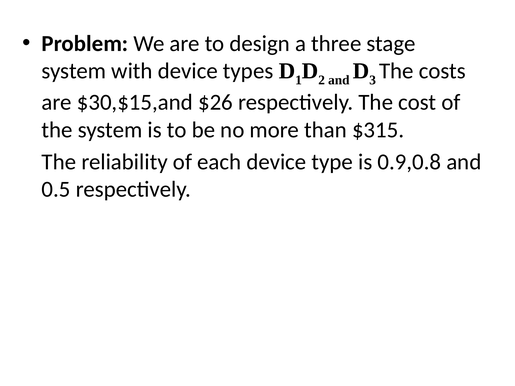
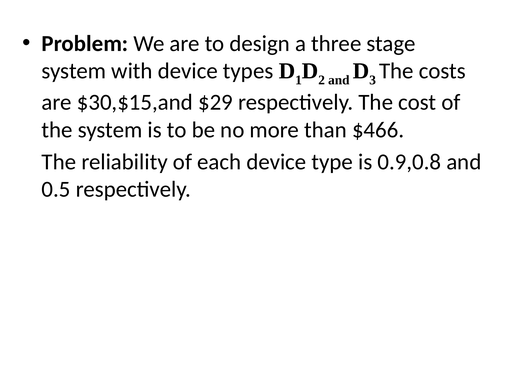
$26: $26 -> $29
$315: $315 -> $466
